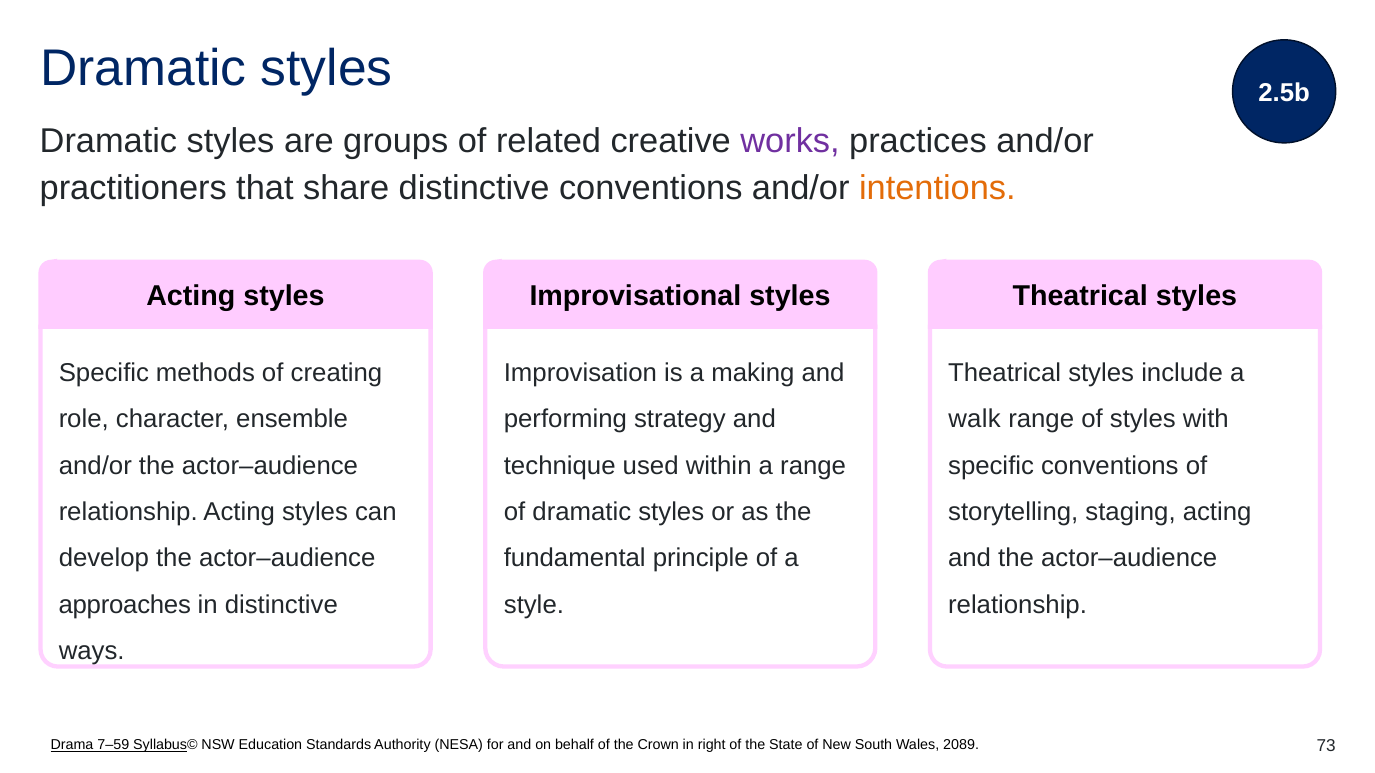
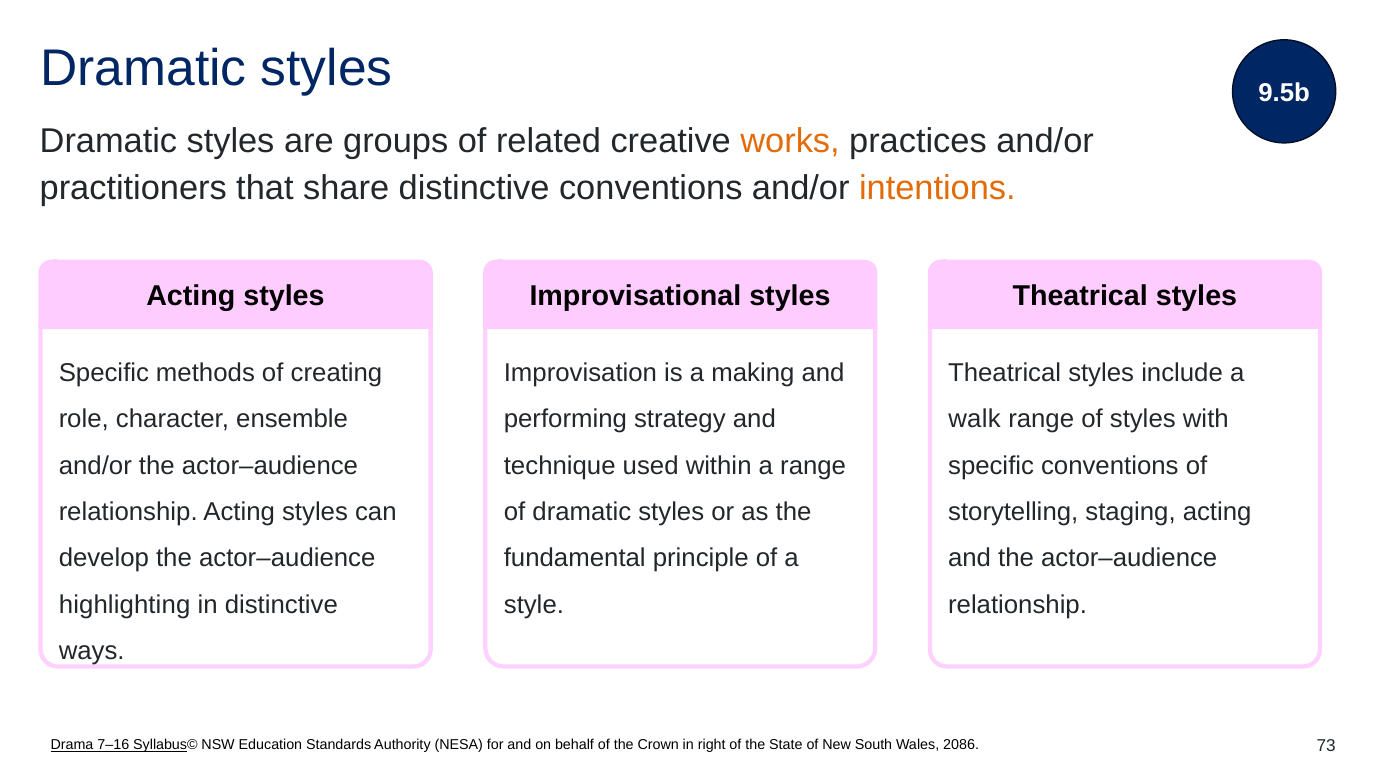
2.5b: 2.5b -> 9.5b
works colour: purple -> orange
approaches: approaches -> highlighting
7–59: 7–59 -> 7–16
2089: 2089 -> 2086
